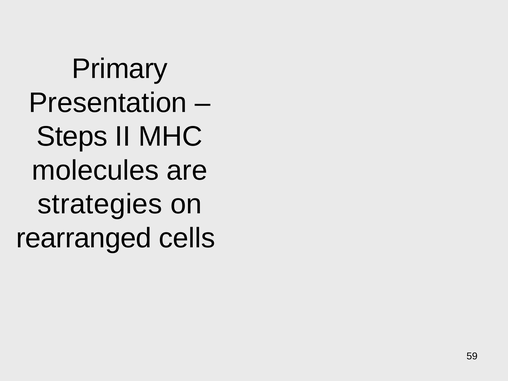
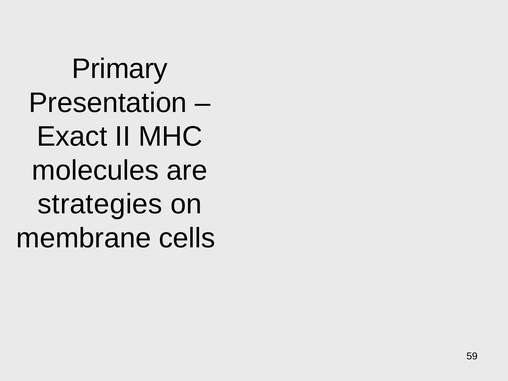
Steps: Steps -> Exact
rearranged: rearranged -> membrane
